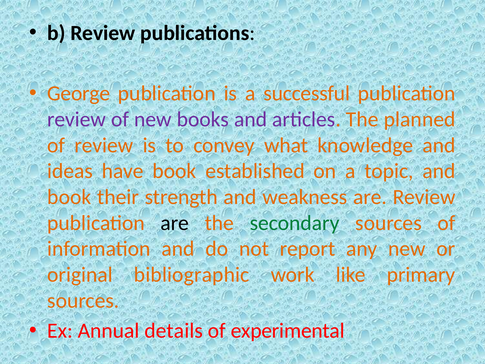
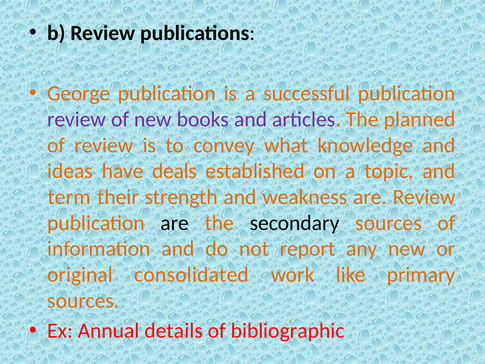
have book: book -> deals
book at (69, 197): book -> term
secondary colour: green -> black
bibliographic: bibliographic -> consolidated
experimental: experimental -> bibliographic
